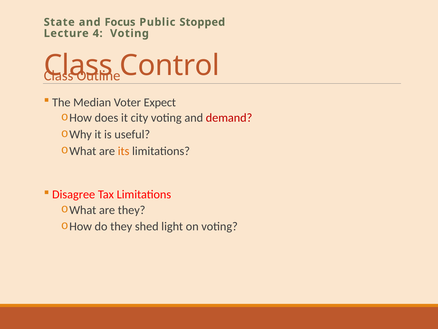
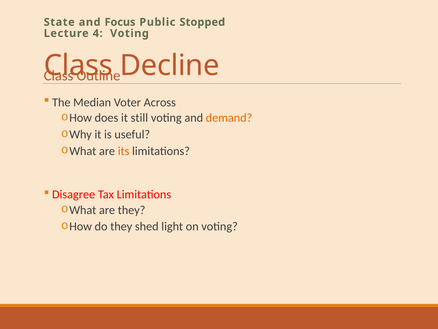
Control: Control -> Decline
Expect: Expect -> Across
city: city -> still
demand colour: red -> orange
